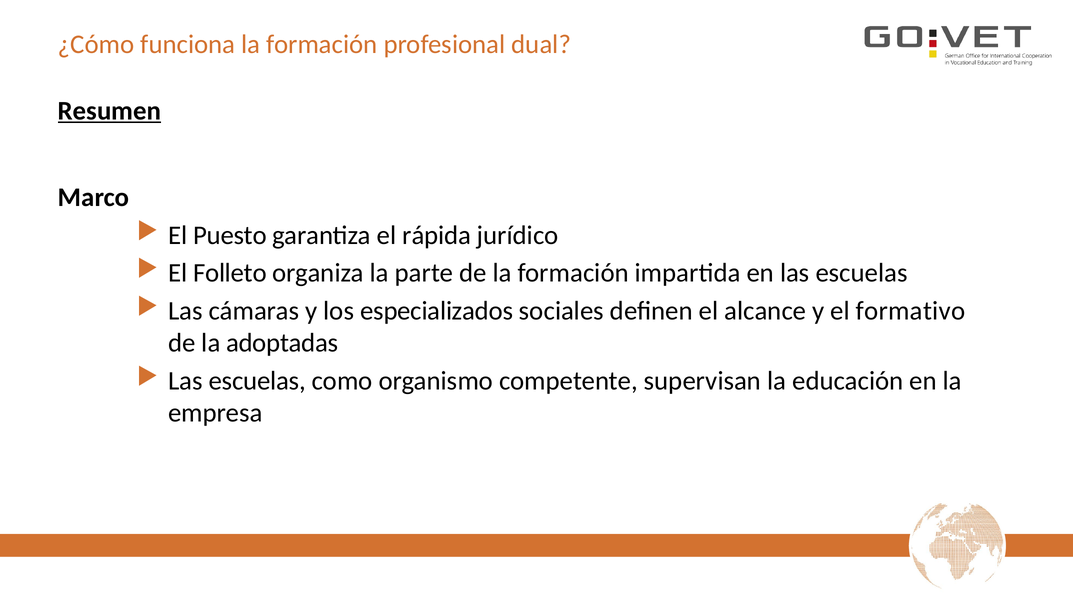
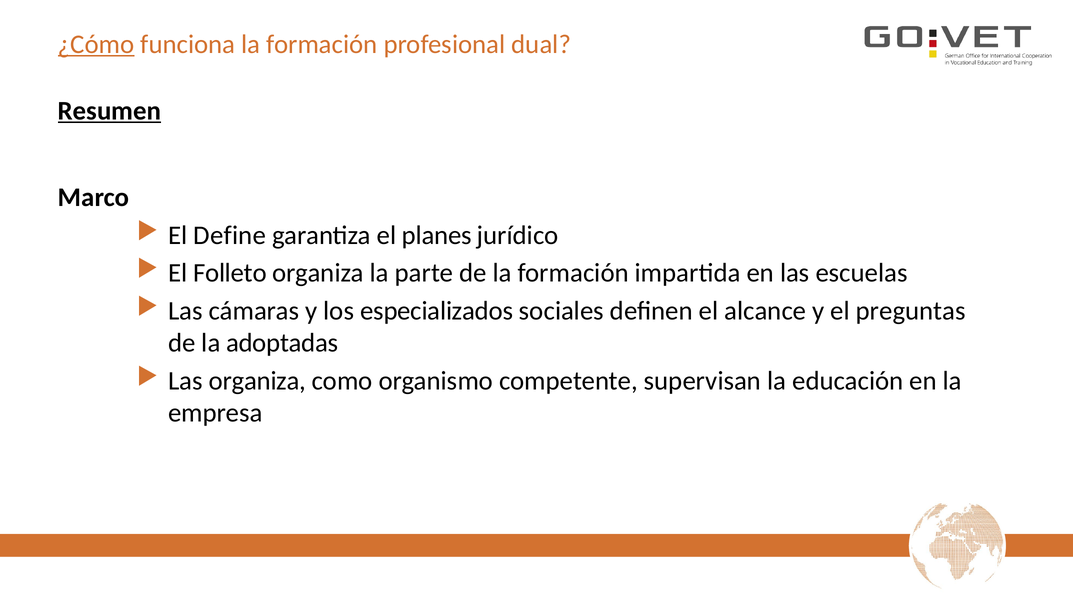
¿Cómo underline: none -> present
Puesto: Puesto -> Define
rápida: rápida -> planes
formativo: formativo -> preguntas
escuelas at (257, 381): escuelas -> organiza
